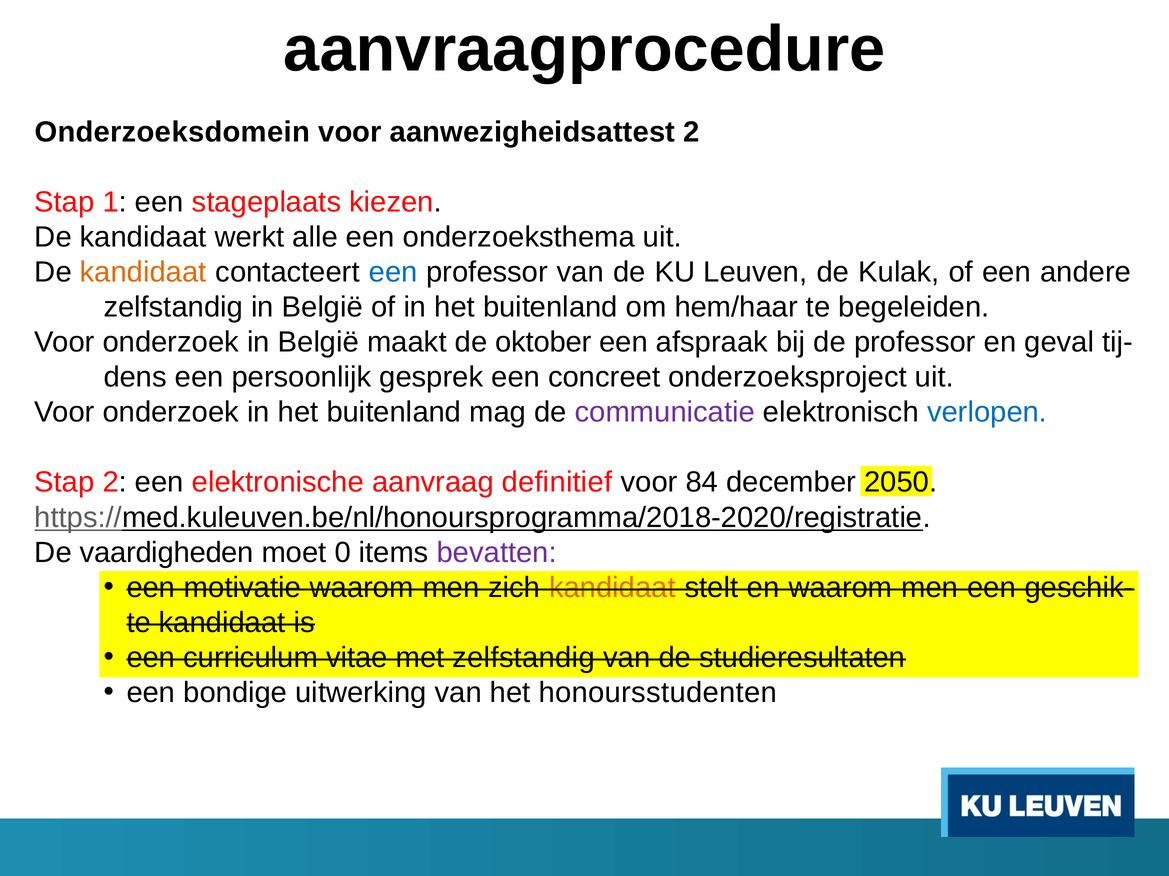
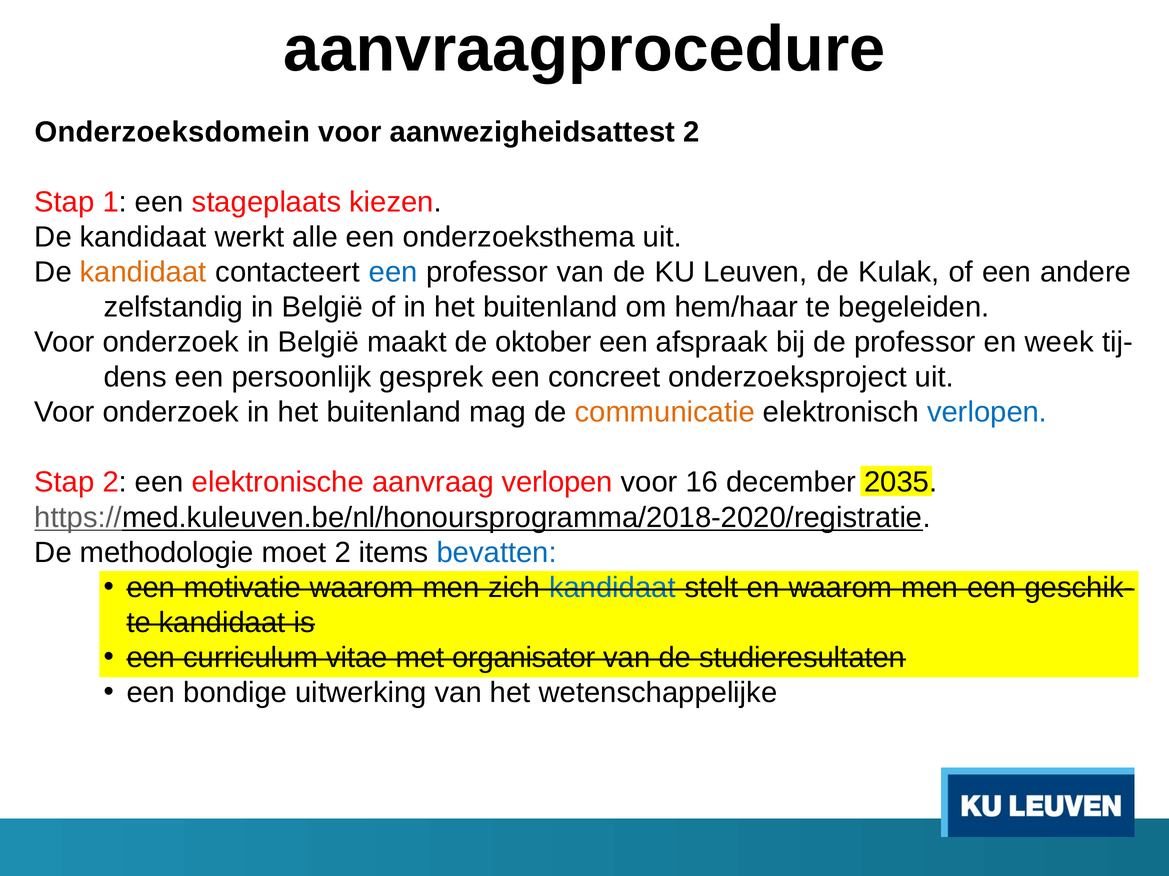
geval: geval -> week
communicatie colour: purple -> orange
aanvraag definitief: definitief -> verlopen
84: 84 -> 16
2050: 2050 -> 2035
vaardigheden: vaardigheden -> methodologie
moet 0: 0 -> 2
bevatten colour: purple -> blue
kandidaat at (612, 588) colour: orange -> blue
met zelfstandig: zelfstandig -> organisator
honoursstudenten: honoursstudenten -> wetenschappelijke
